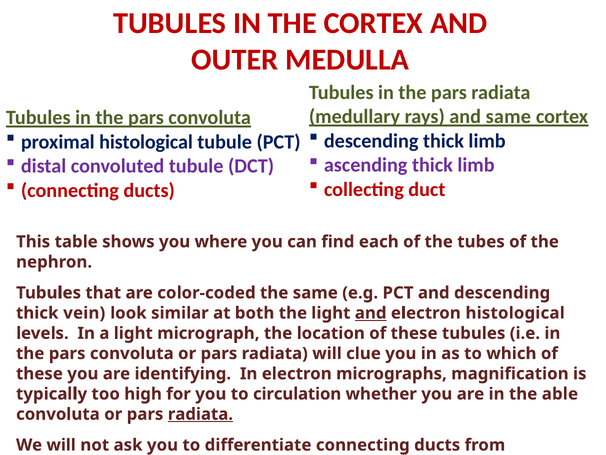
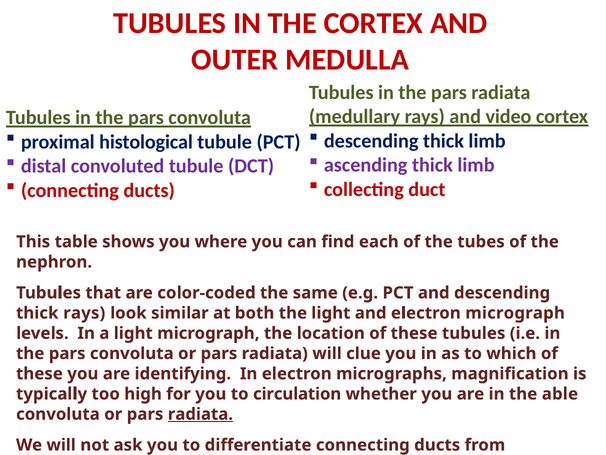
and same: same -> video
thick vein: vein -> rays
and at (371, 313) underline: present -> none
electron histological: histological -> micrograph
